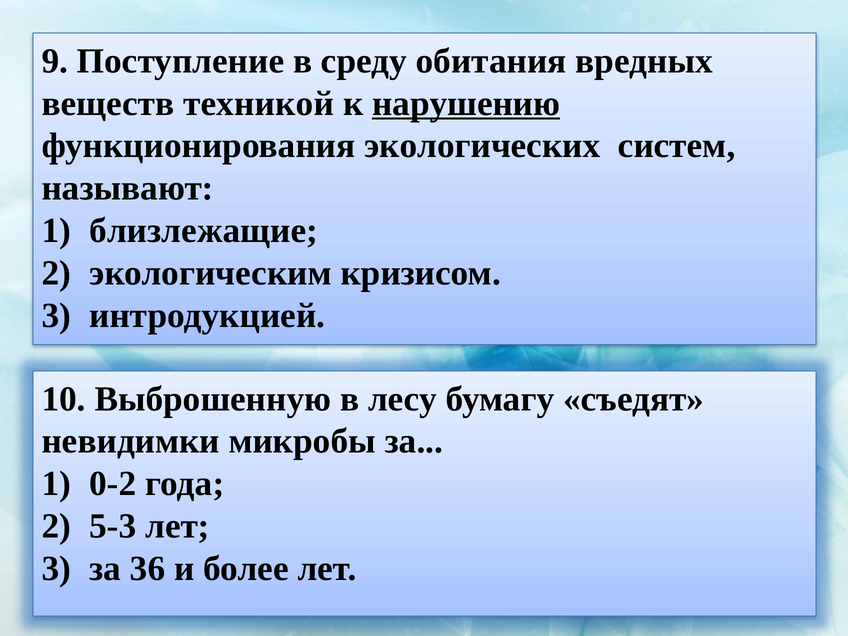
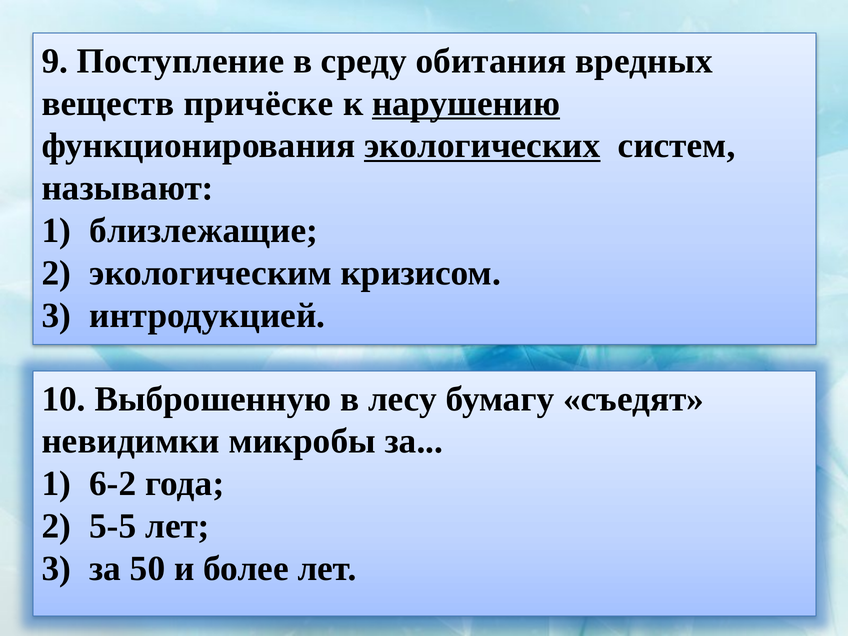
техникой: техникой -> причёске
экологических underline: none -> present
0-2: 0-2 -> 6-2
5-3: 5-3 -> 5-5
36: 36 -> 50
